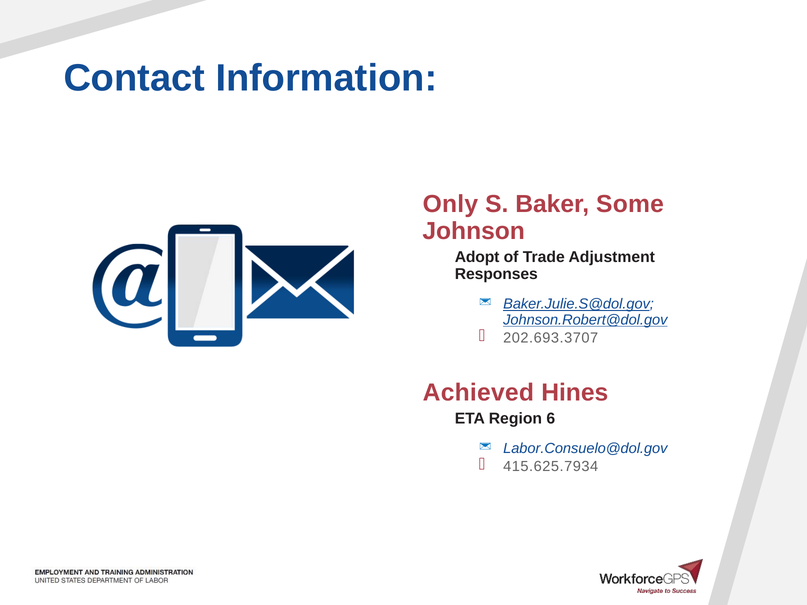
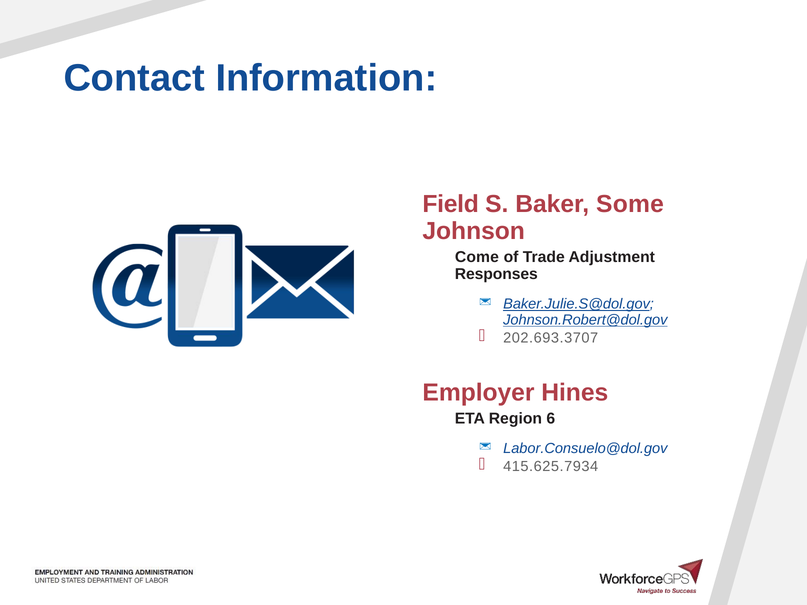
Only: Only -> Field
Adopt: Adopt -> Come
Achieved: Achieved -> Employer
